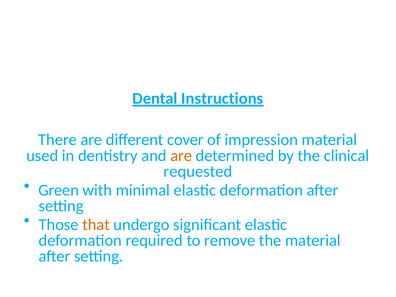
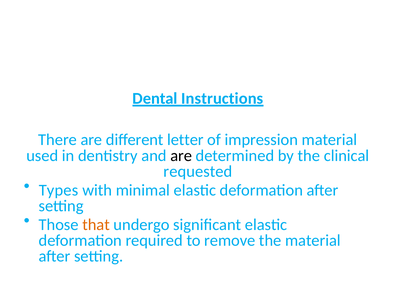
cover: cover -> letter
are at (181, 156) colour: orange -> black
Green: Green -> Types
